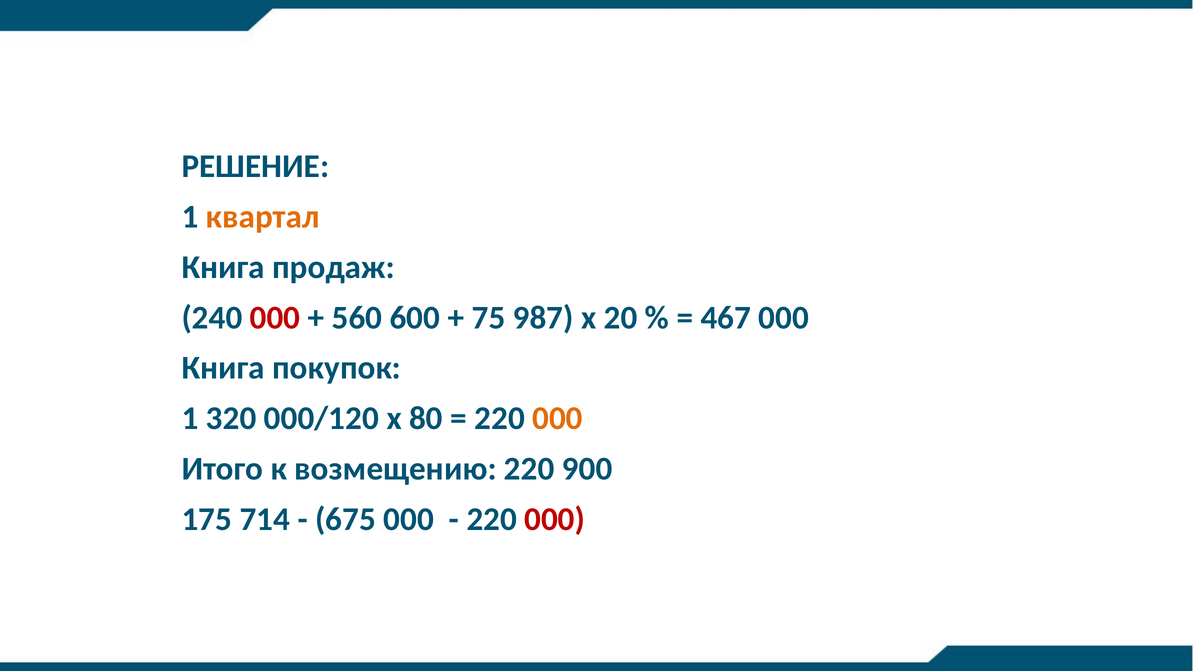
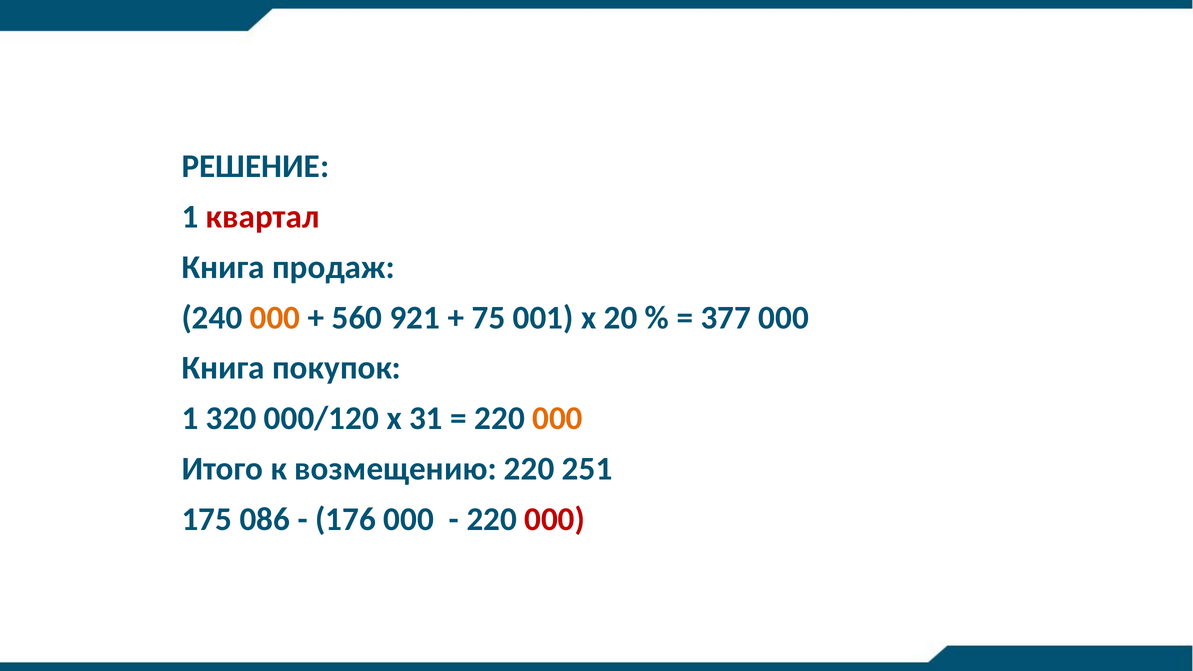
квартал colour: orange -> red
000 at (275, 318) colour: red -> orange
600: 600 -> 921
987: 987 -> 001
467: 467 -> 377
80: 80 -> 31
900: 900 -> 251
714: 714 -> 086
675: 675 -> 176
